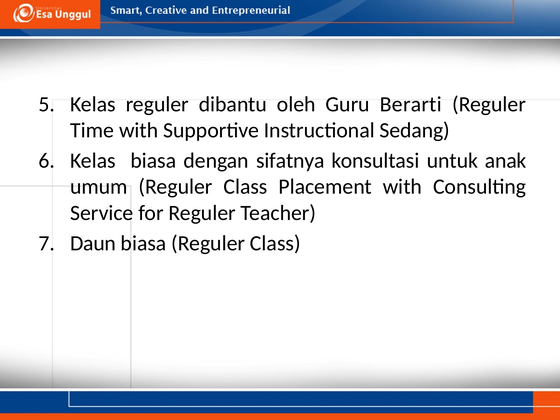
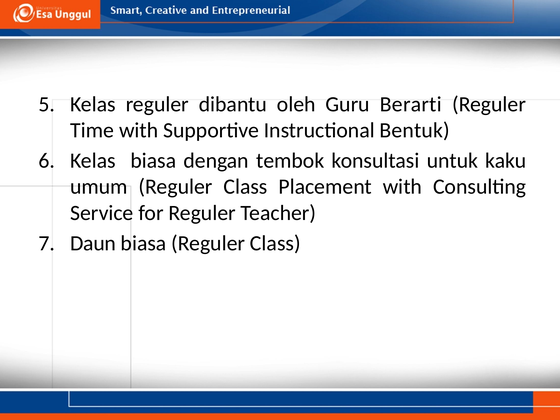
Sedang: Sedang -> Bentuk
sifatnya: sifatnya -> tembok
anak: anak -> kaku
